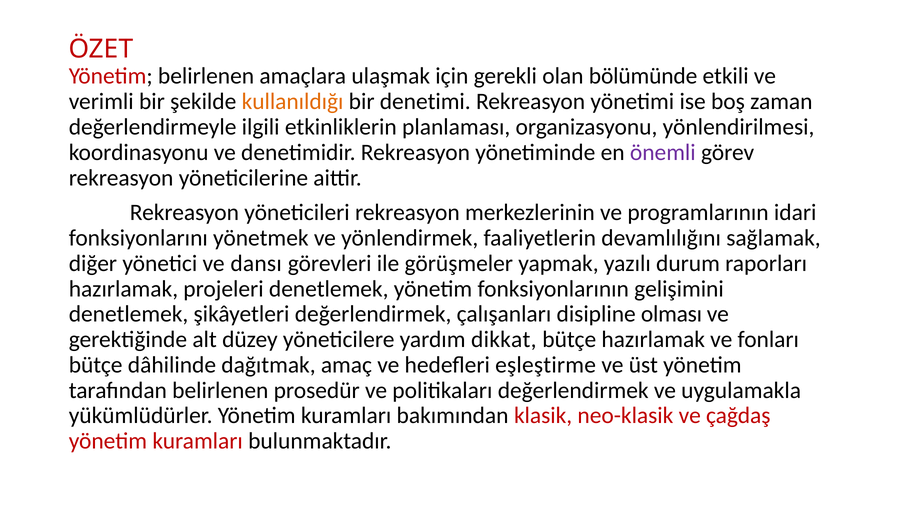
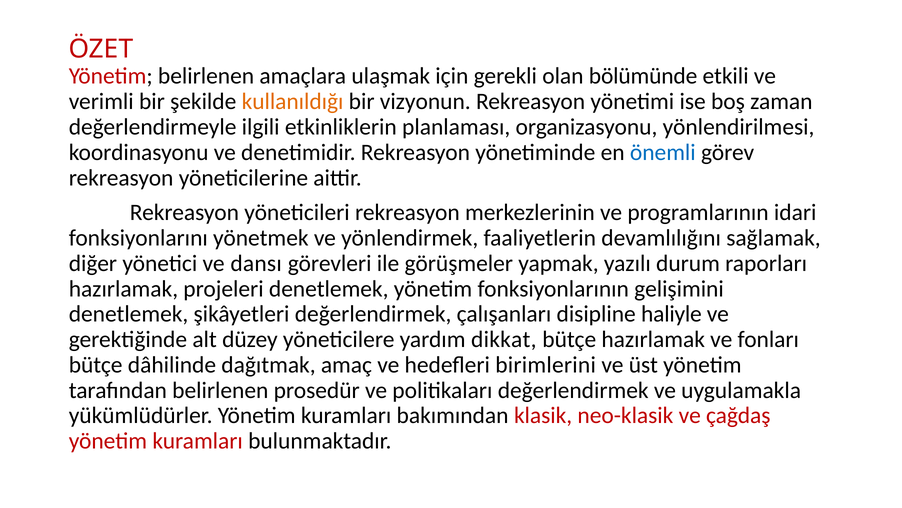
denetimi: denetimi -> vizyonun
önemli colour: purple -> blue
olması: olması -> haliyle
eşleştirme: eşleştirme -> birimlerini
